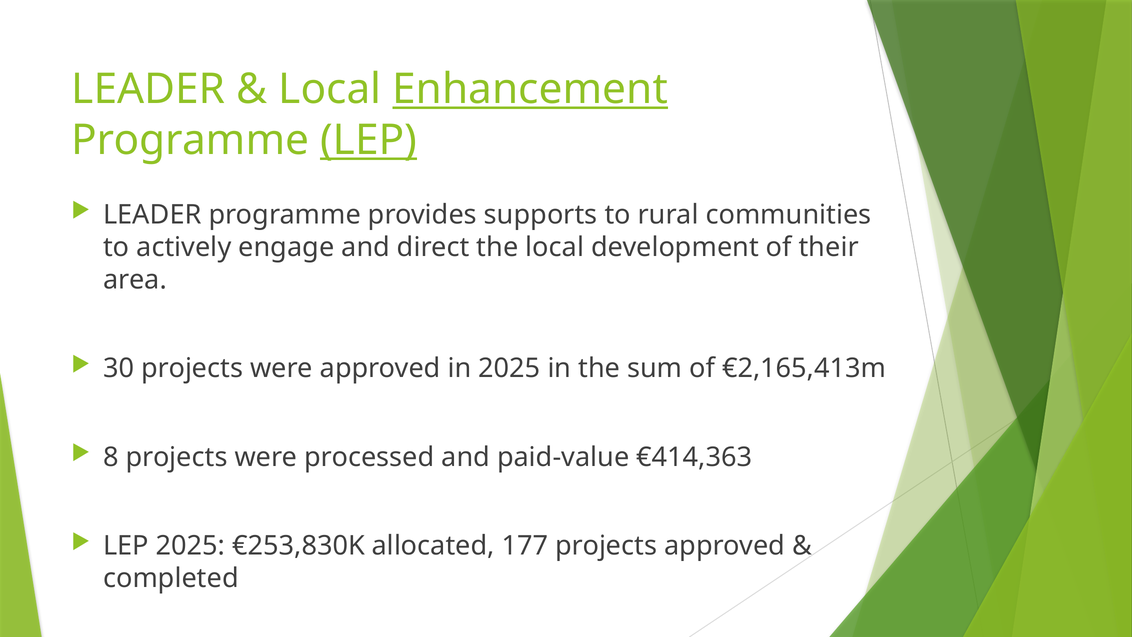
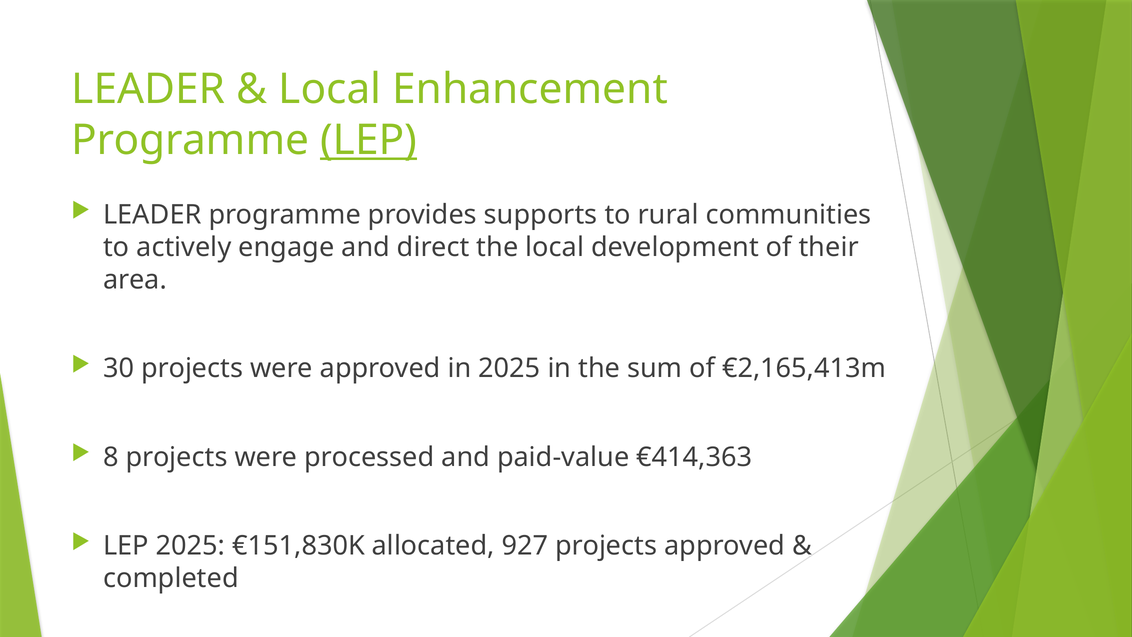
Enhancement underline: present -> none
€253,830K: €253,830K -> €151,830K
177: 177 -> 927
